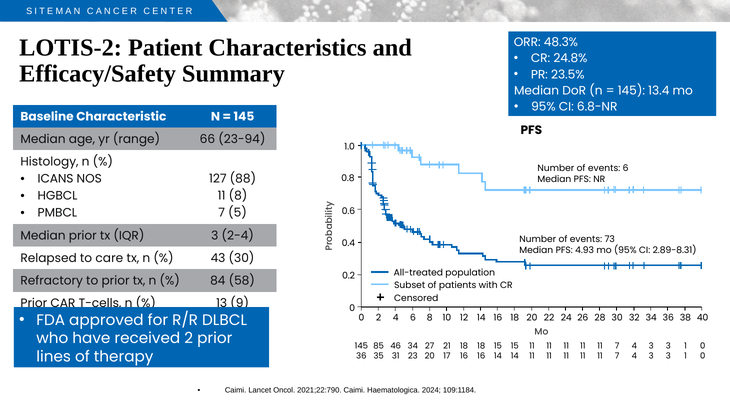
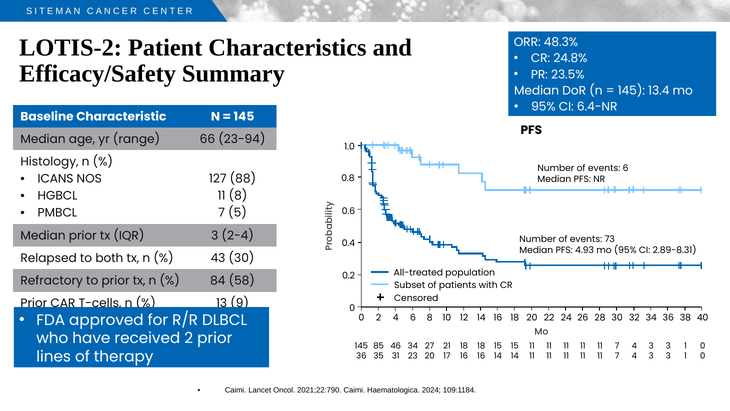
6.8-NR: 6.8-NR -> 6.4-NR
care: care -> both
